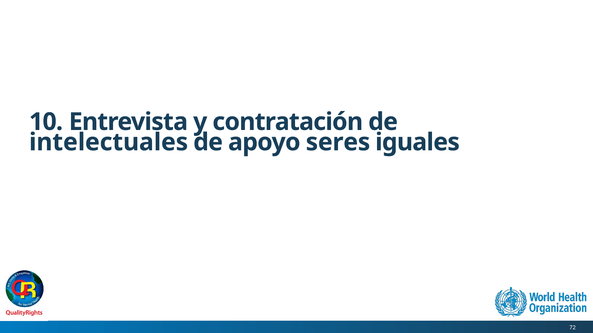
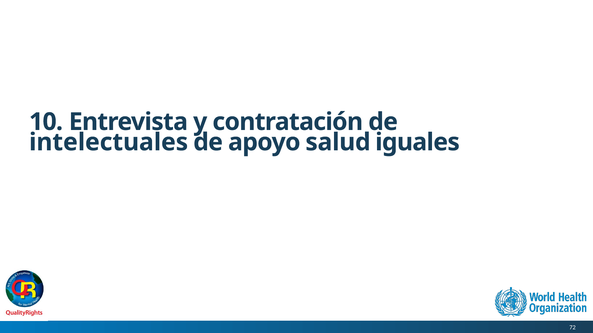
seres: seres -> salud
